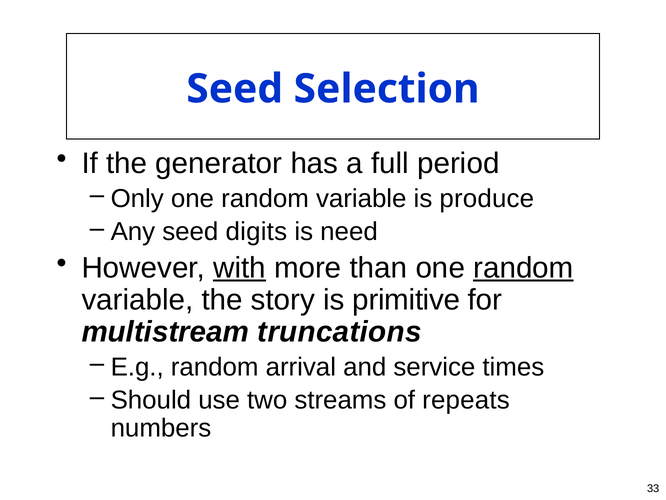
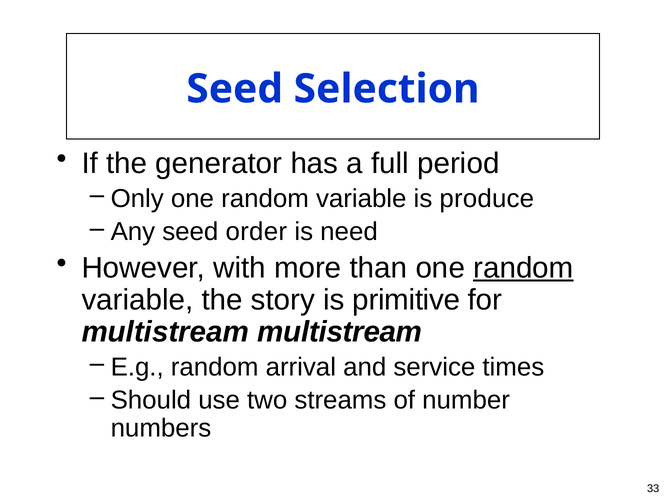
digits: digits -> order
with underline: present -> none
multistream truncations: truncations -> multistream
repeats: repeats -> number
